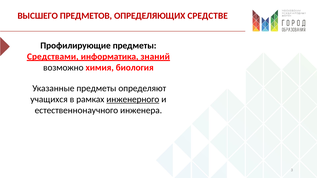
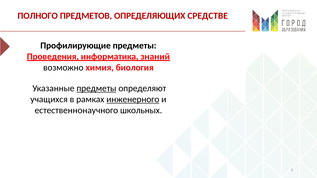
ВЫСШЕГО: ВЫСШЕГО -> ПОЛНОГО
Средствами: Средствами -> Проведения
предметы at (96, 88) underline: none -> present
инженера: инженера -> школьных
